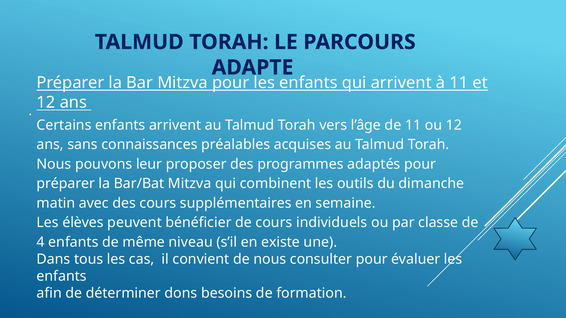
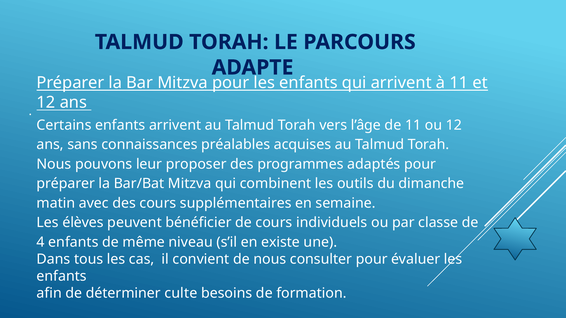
dons: dons -> culte
